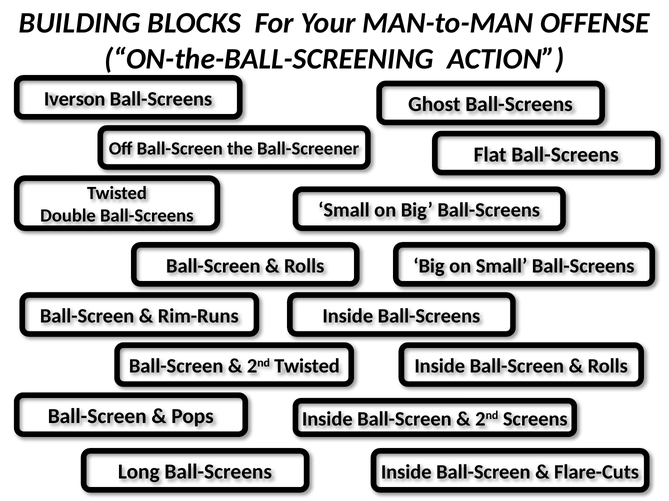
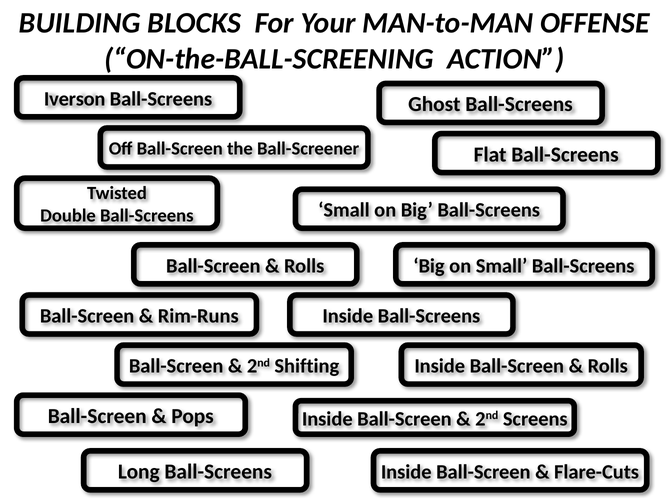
2nd Twisted: Twisted -> Shifting
